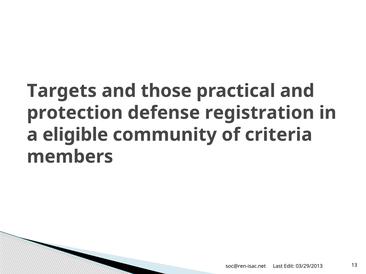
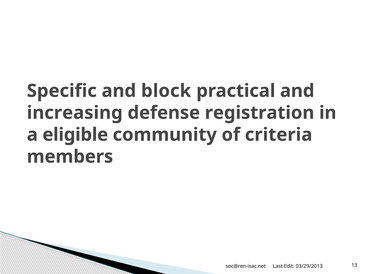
Targets: Targets -> Specific
those: those -> block
protection: protection -> increasing
